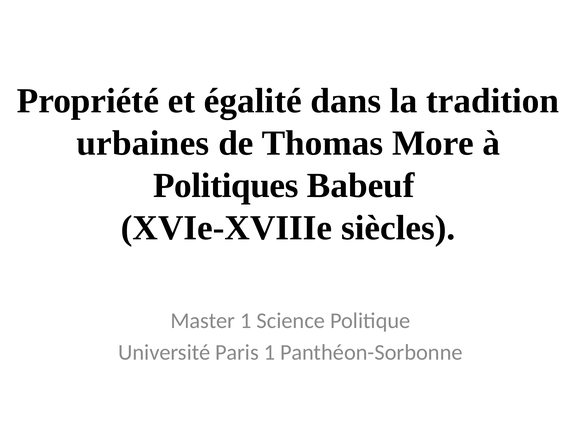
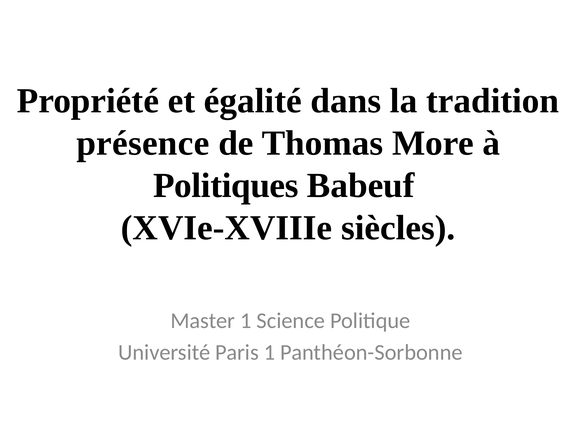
urbaines: urbaines -> présence
